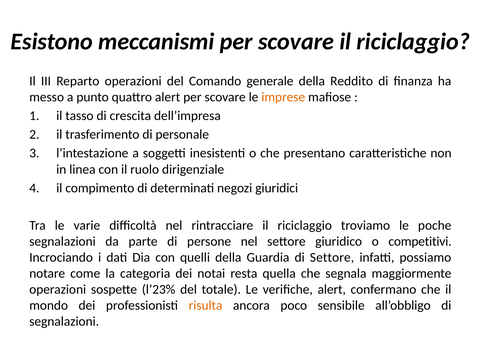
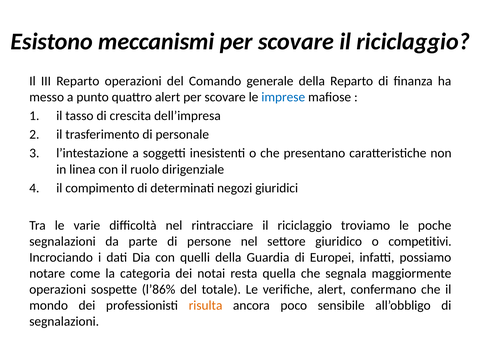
della Reddito: Reddito -> Reparto
imprese colour: orange -> blue
di Settore: Settore -> Europei
l’23%: l’23% -> l’86%
